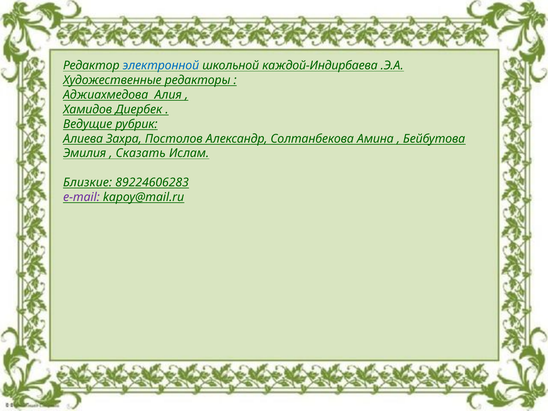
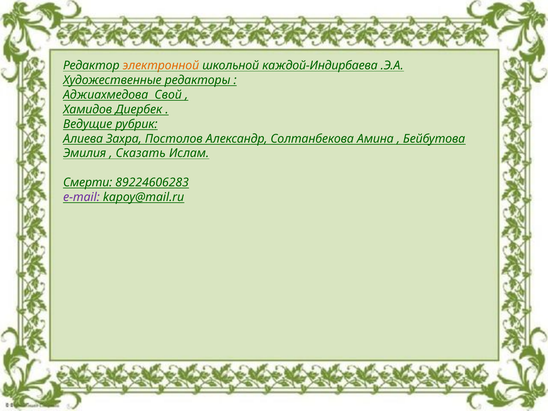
электронной colour: blue -> orange
Алия: Алия -> Свой
Близкие: Близкие -> Смерти
